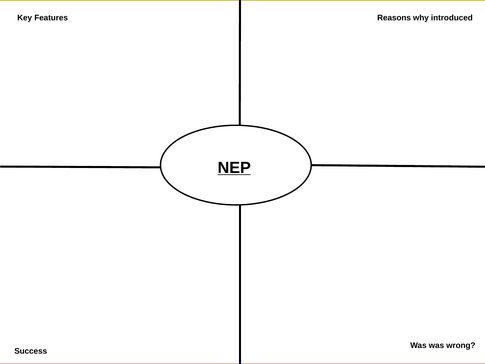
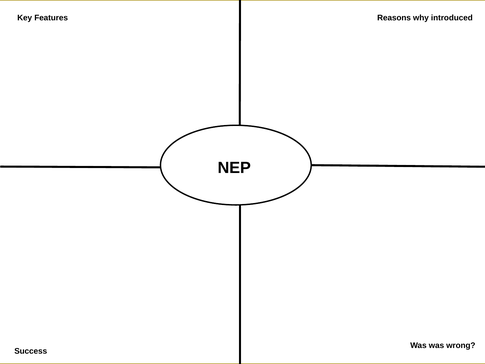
NEP underline: present -> none
